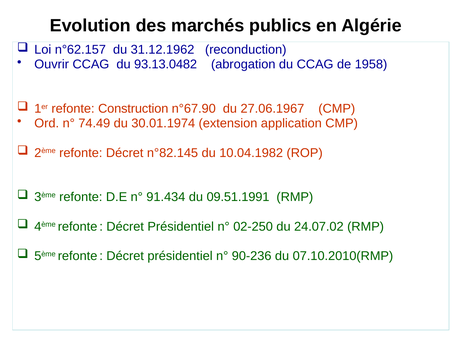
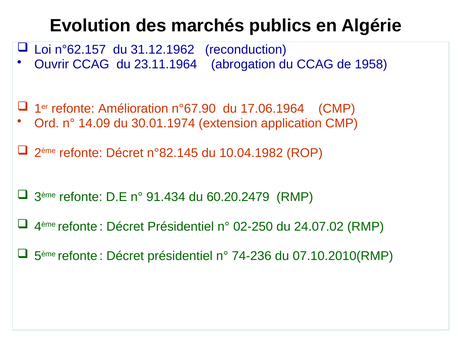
93.13.0482: 93.13.0482 -> 23.11.1964
Construction: Construction -> Amélioration
27.06.1967: 27.06.1967 -> 17.06.1964
74.49: 74.49 -> 14.09
09.51.1991: 09.51.1991 -> 60.20.2479
90-236: 90-236 -> 74-236
